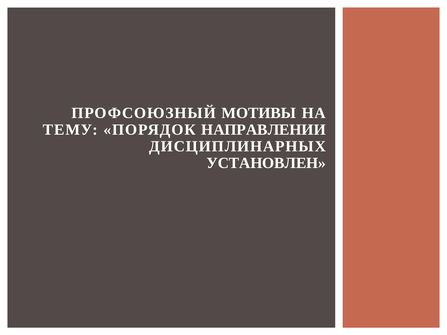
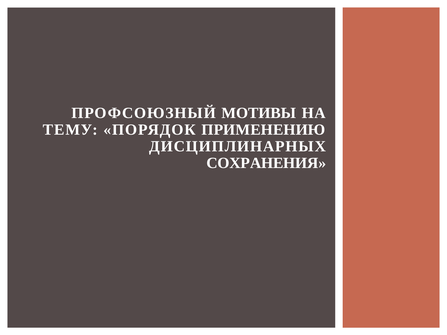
НАПРАВЛЕНИИ: НАПРАВЛЕНИИ -> ПРИМЕНЕНИЮ
УСТАНОВЛЕН: УСТАНОВЛЕН -> СОХРАНЕНИЯ
